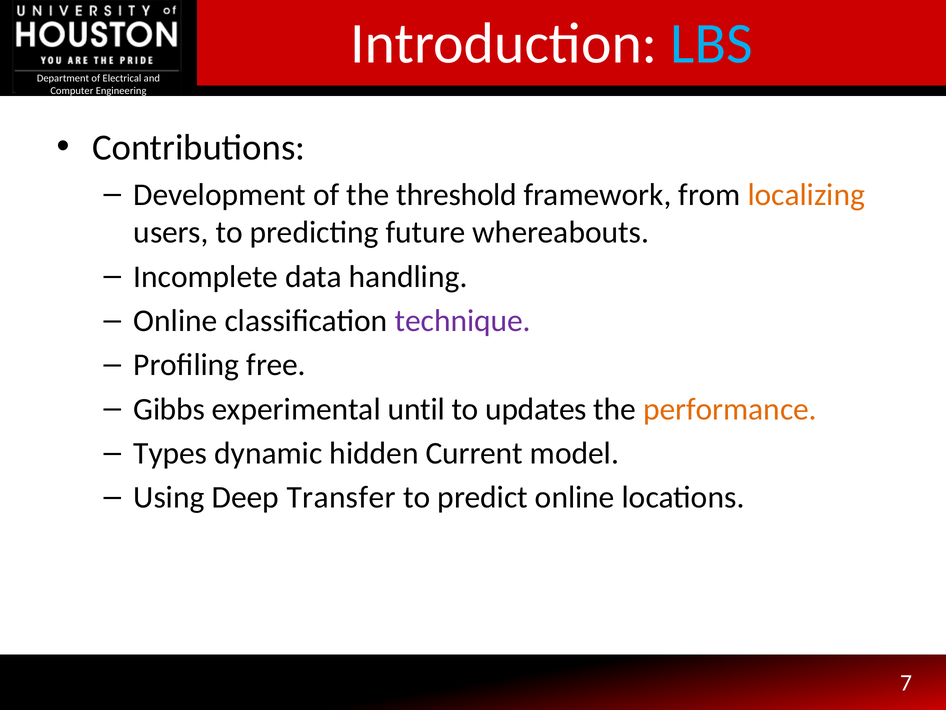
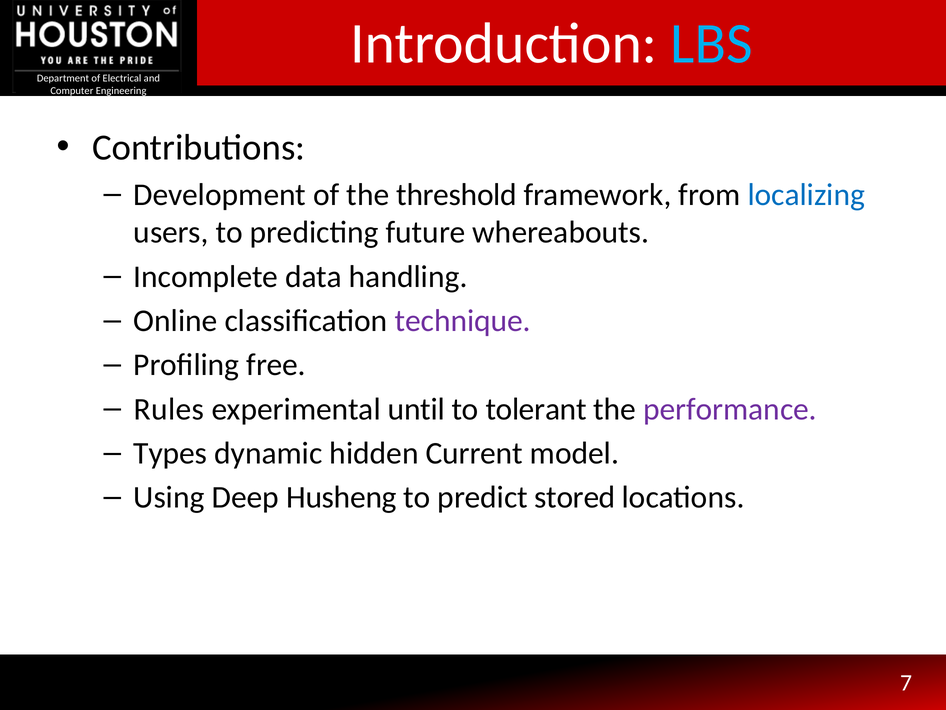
localizing colour: orange -> blue
Gibbs: Gibbs -> Rules
updates: updates -> tolerant
performance colour: orange -> purple
Transfer: Transfer -> Husheng
predict online: online -> stored
